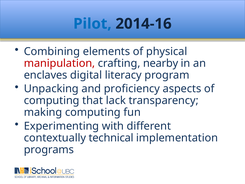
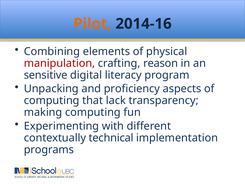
Pilot colour: blue -> orange
nearby: nearby -> reason
enclaves: enclaves -> sensitive
